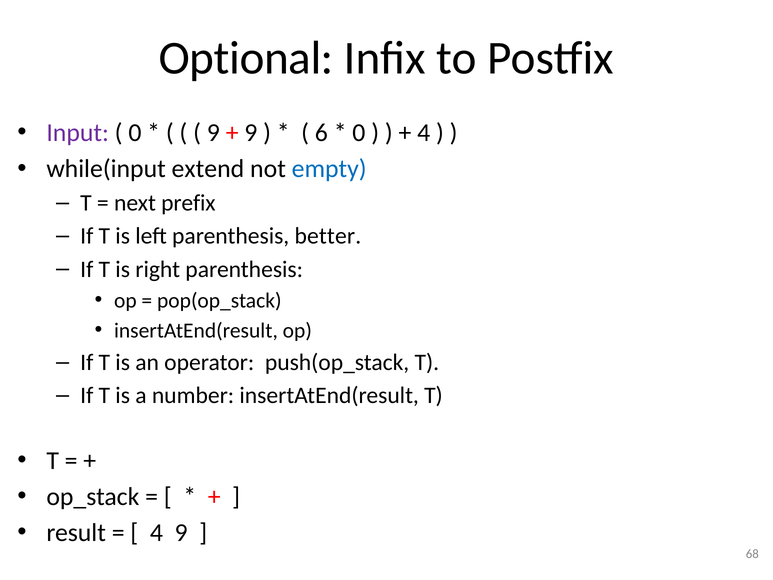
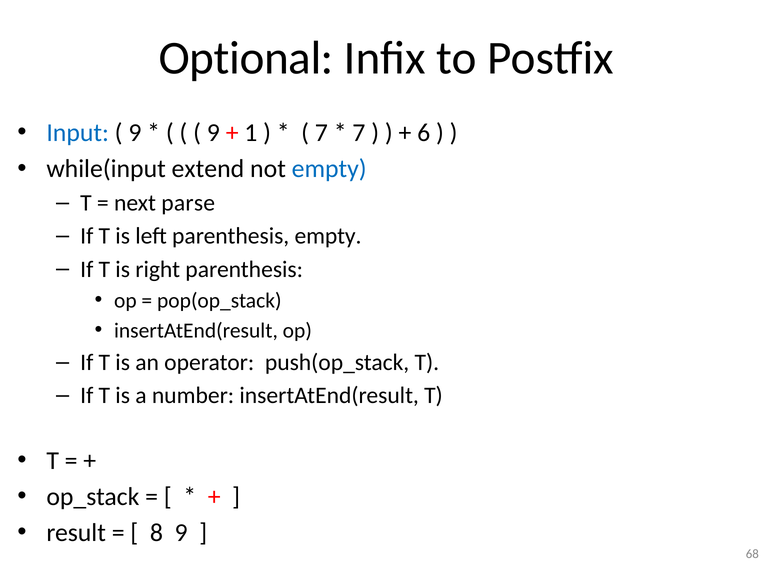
Input colour: purple -> blue
0 at (135, 133): 0 -> 9
9 at (251, 133): 9 -> 1
6 at (321, 133): 6 -> 7
0 at (359, 133): 0 -> 7
4 at (424, 133): 4 -> 6
prefix: prefix -> parse
parenthesis better: better -> empty
4 at (156, 533): 4 -> 8
